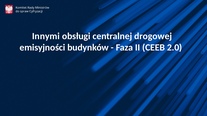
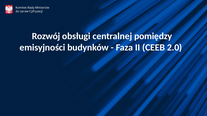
Innymi: Innymi -> Rozwój
drogowej: drogowej -> pomiędzy
